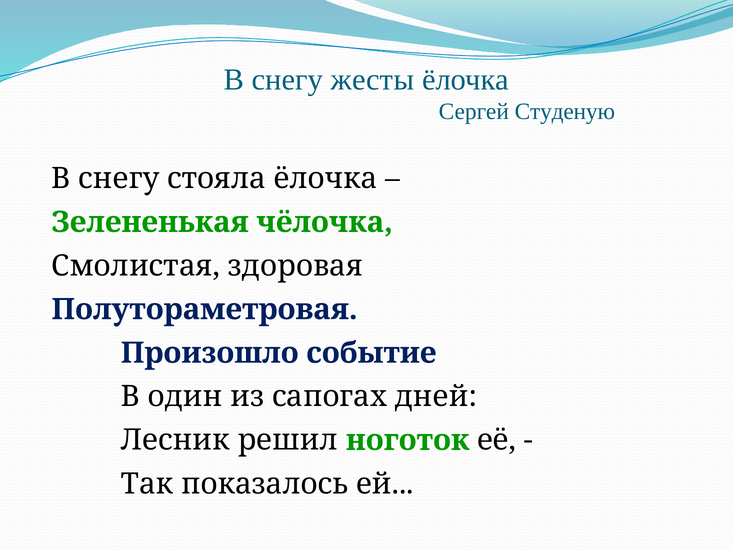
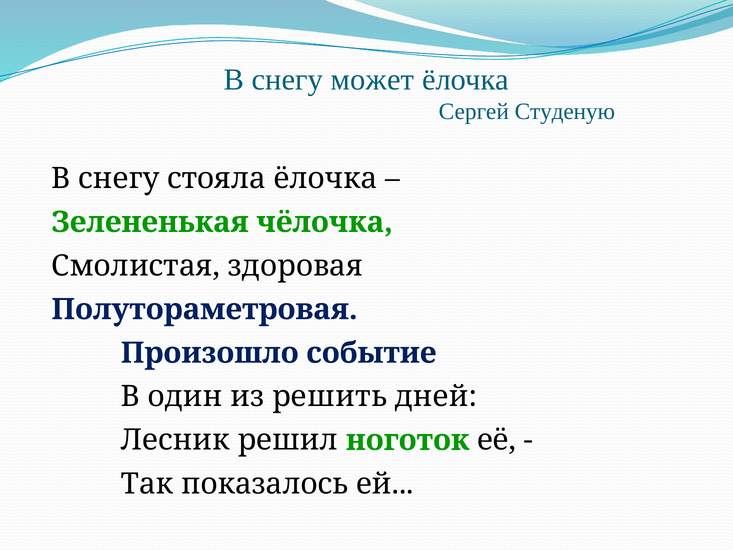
жесты: жесты -> может
сапогах: сапогах -> решить
